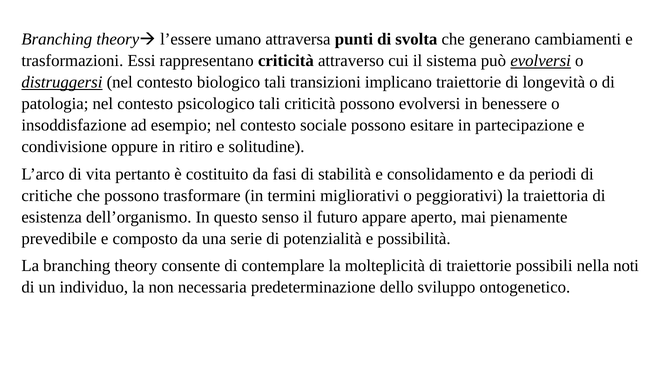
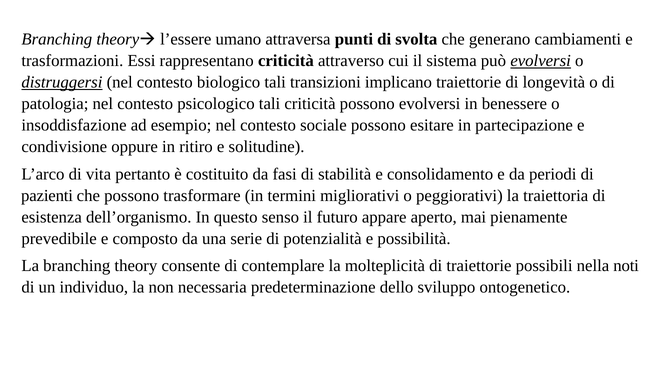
critiche: critiche -> pazienti
